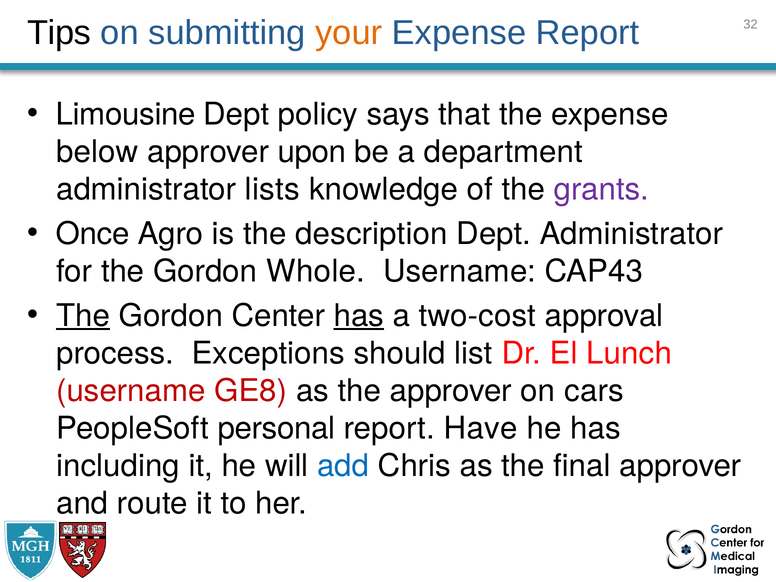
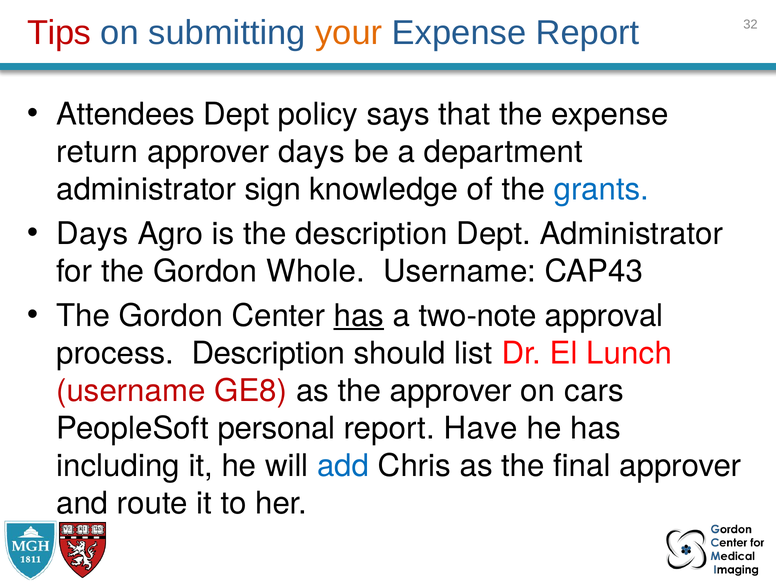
Tips colour: black -> red
Limousine: Limousine -> Attendees
below: below -> return
approver upon: upon -> days
lists: lists -> sign
grants colour: purple -> blue
Once at (93, 234): Once -> Days
The at (83, 316) underline: present -> none
two-cost: two-cost -> two-note
process Exceptions: Exceptions -> Description
